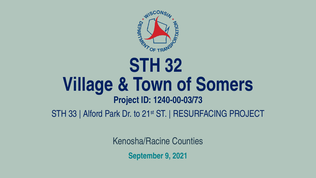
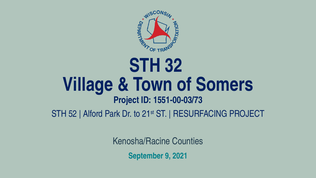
1240-00-03/73: 1240-00-03/73 -> 1551-00-03/73
33: 33 -> 52
